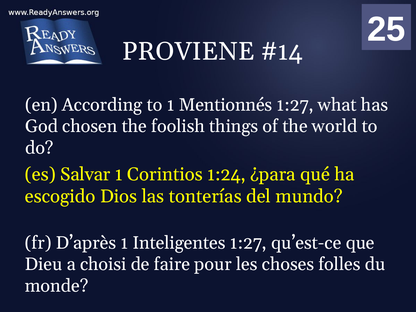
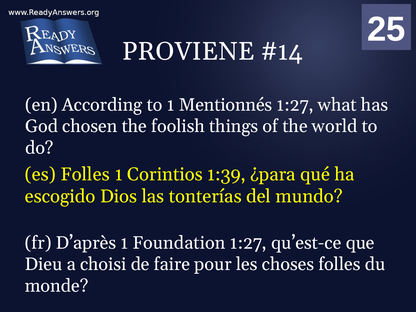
es Salvar: Salvar -> Folles
1:24: 1:24 -> 1:39
Inteligentes: Inteligentes -> Foundation
